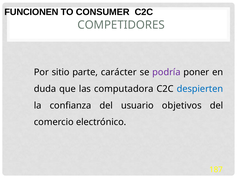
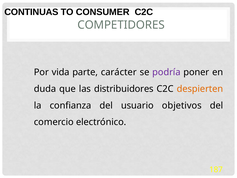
FUNCIONEN: FUNCIONEN -> CONTINUAS
sitio: sitio -> vida
computadora: computadora -> distribuidores
despierten colour: blue -> orange
